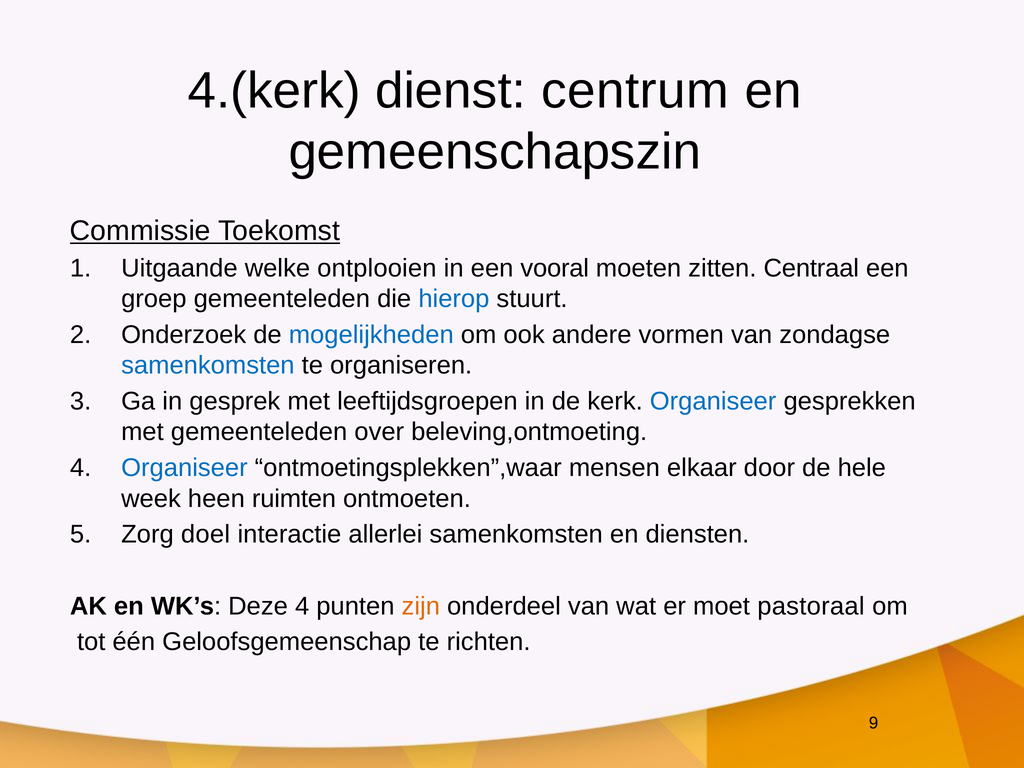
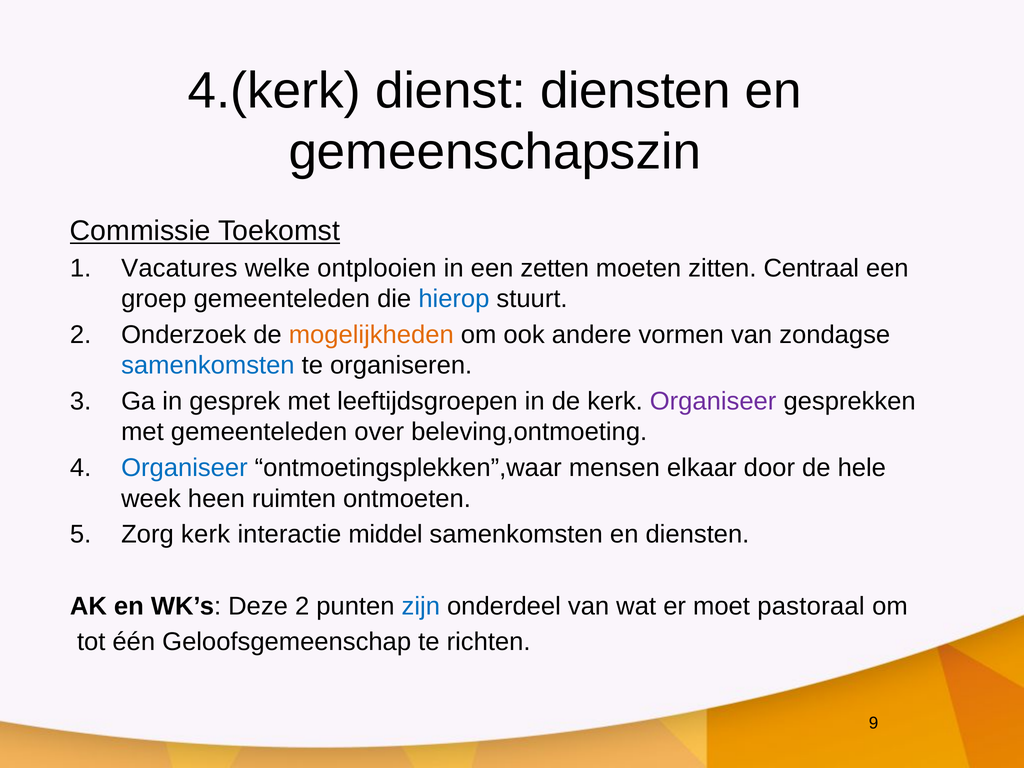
dienst centrum: centrum -> diensten
Uitgaande: Uitgaande -> Vacatures
vooral: vooral -> zetten
mogelijkheden colour: blue -> orange
Organiseer at (713, 401) colour: blue -> purple
Zorg doel: doel -> kerk
allerlei: allerlei -> middel
Deze 4: 4 -> 2
zijn colour: orange -> blue
